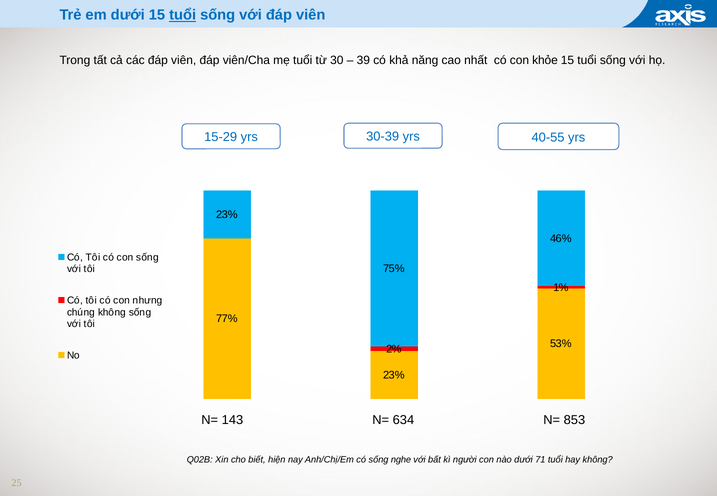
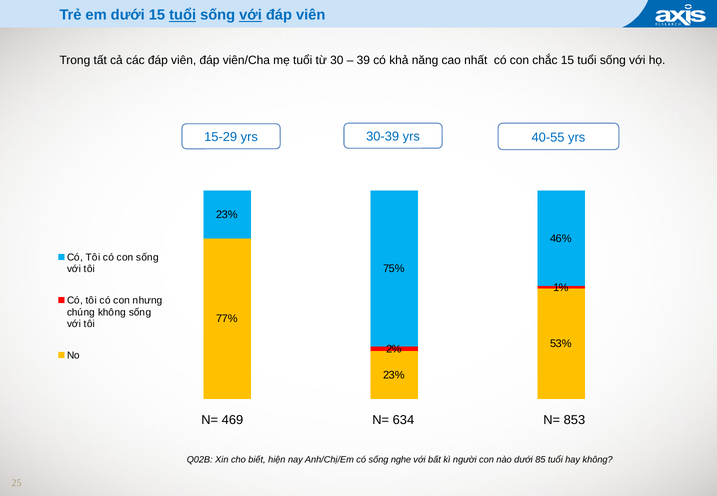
với at (251, 15) underline: none -> present
khỏe: khỏe -> chắc
143: 143 -> 469
71: 71 -> 85
